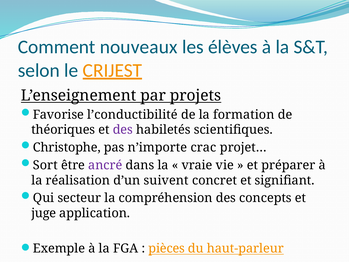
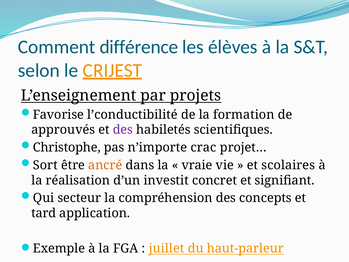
nouveaux: nouveaux -> différence
théoriques: théoriques -> approuvés
ancré colour: purple -> orange
préparer: préparer -> scolaires
suivent: suivent -> investit
juge: juge -> tard
pièces: pièces -> juillet
